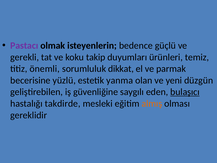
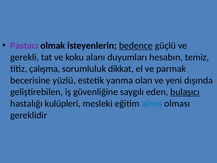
bedence underline: none -> present
takip: takip -> alanı
ürünleri: ürünleri -> hesabın
önemli: önemli -> çalışma
düzgün: düzgün -> dışında
takdirde: takdirde -> kulüpleri
almış colour: orange -> blue
